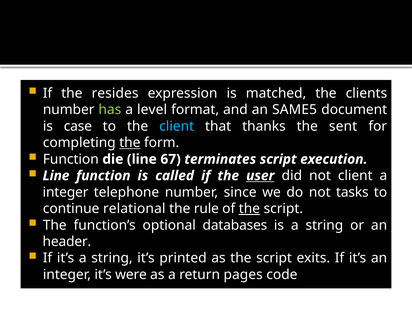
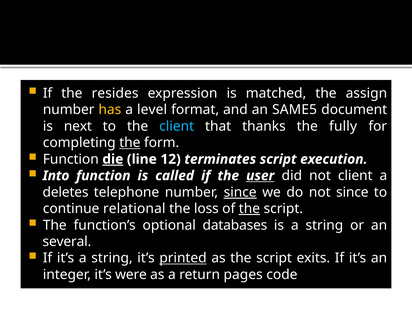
clients: clients -> assign
has colour: light green -> yellow
case: case -> next
sent: sent -> fully
die underline: none -> present
67: 67 -> 12
Line at (56, 176): Line -> Into
integer at (66, 192): integer -> deletes
since at (240, 192) underline: none -> present
not tasks: tasks -> since
rule: rule -> loss
header: header -> several
printed underline: none -> present
